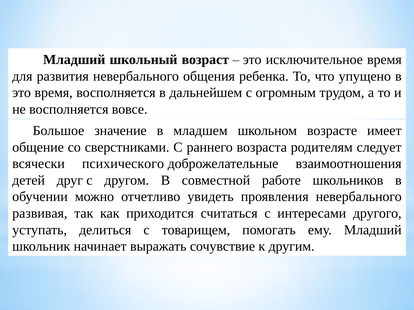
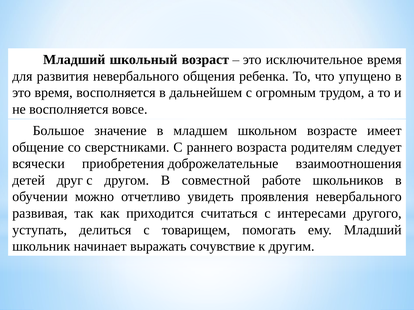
психического: психического -> приобретения
